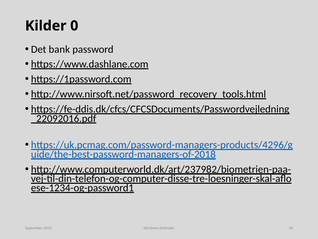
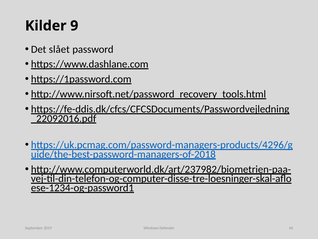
0: 0 -> 9
bank: bank -> slået
